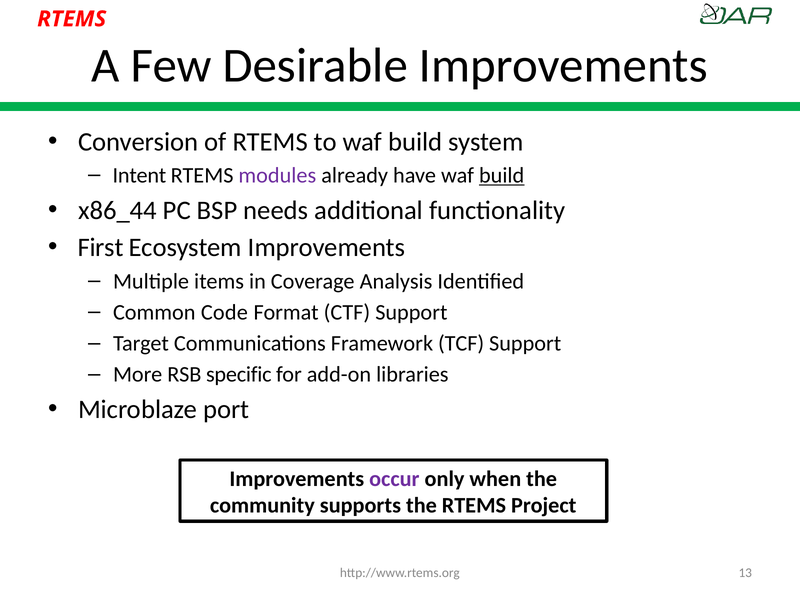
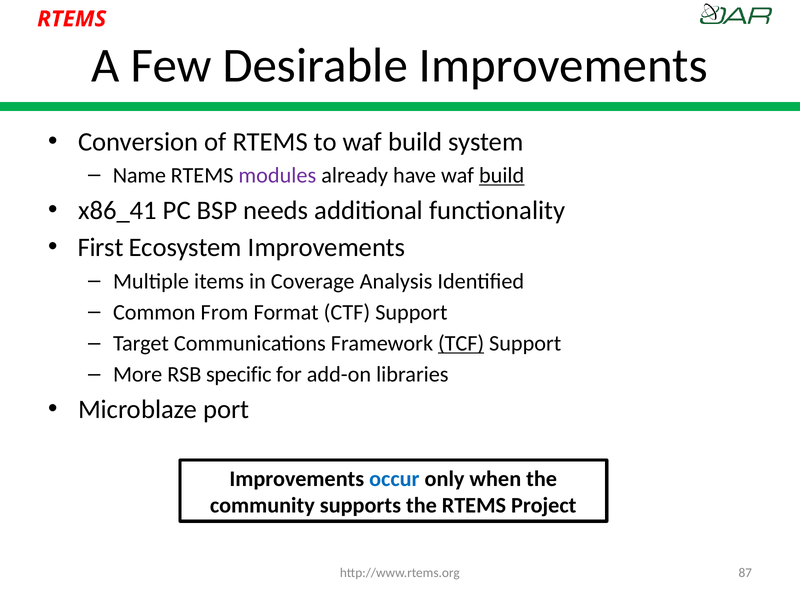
Intent: Intent -> Name
x86_44: x86_44 -> x86_41
Code: Code -> From
TCF underline: none -> present
occur colour: purple -> blue
13: 13 -> 87
